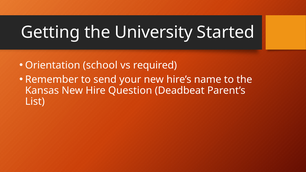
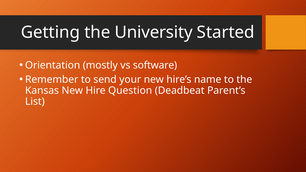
school: school -> mostly
required: required -> software
